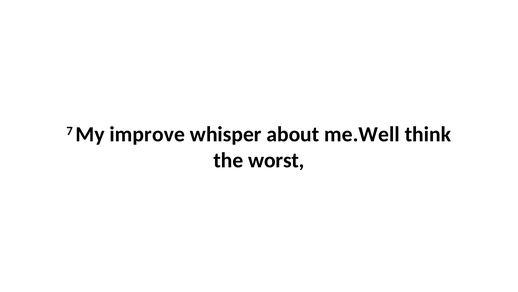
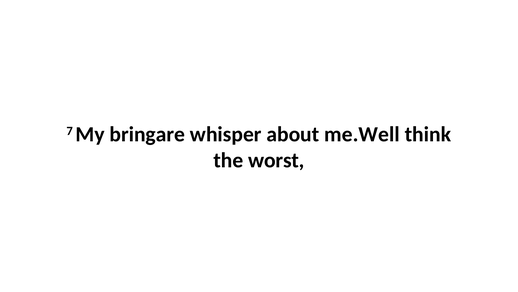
improve: improve -> bringare
